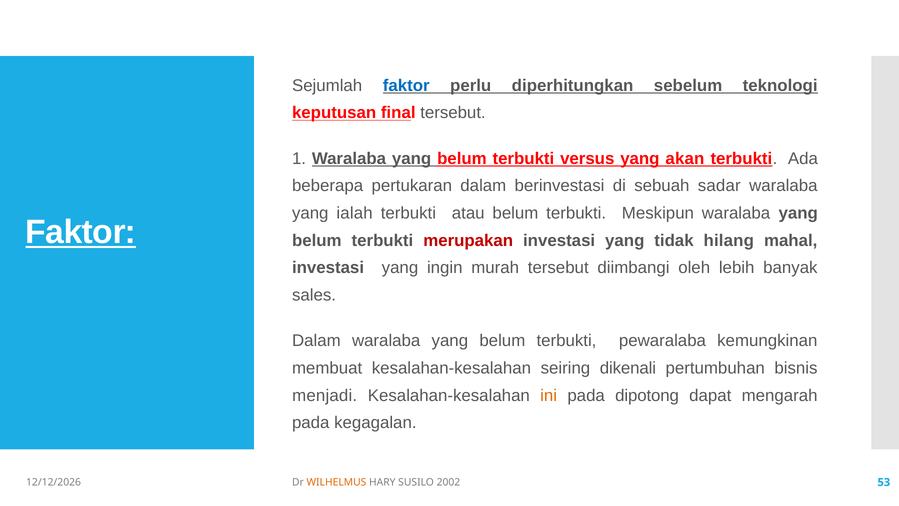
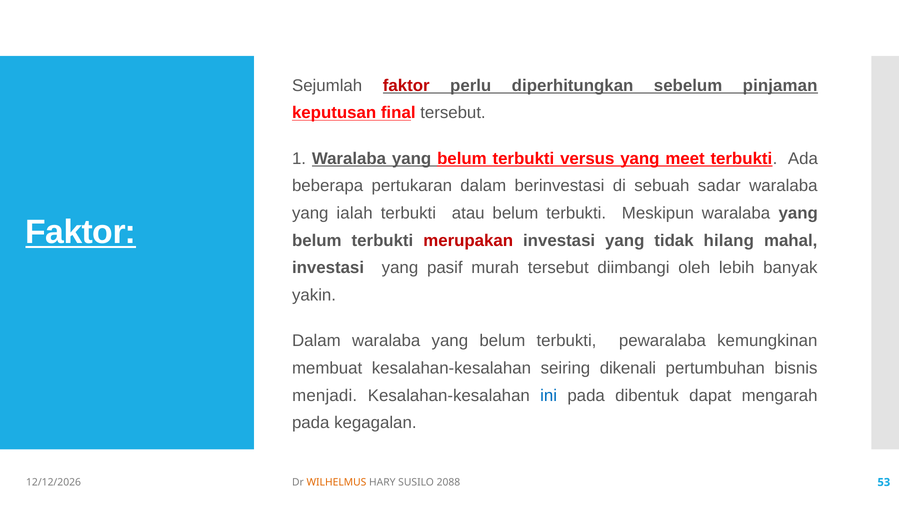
faktor at (406, 85) colour: blue -> red
teknologi: teknologi -> pinjaman
akan: akan -> meet
ingin: ingin -> pasif
sales: sales -> yakin
ini colour: orange -> blue
dipotong: dipotong -> dibentuk
2002: 2002 -> 2088
